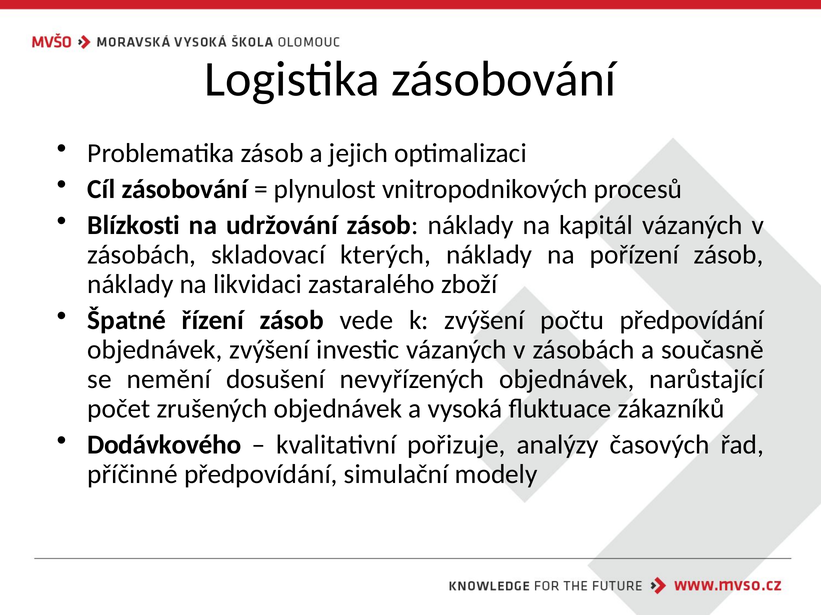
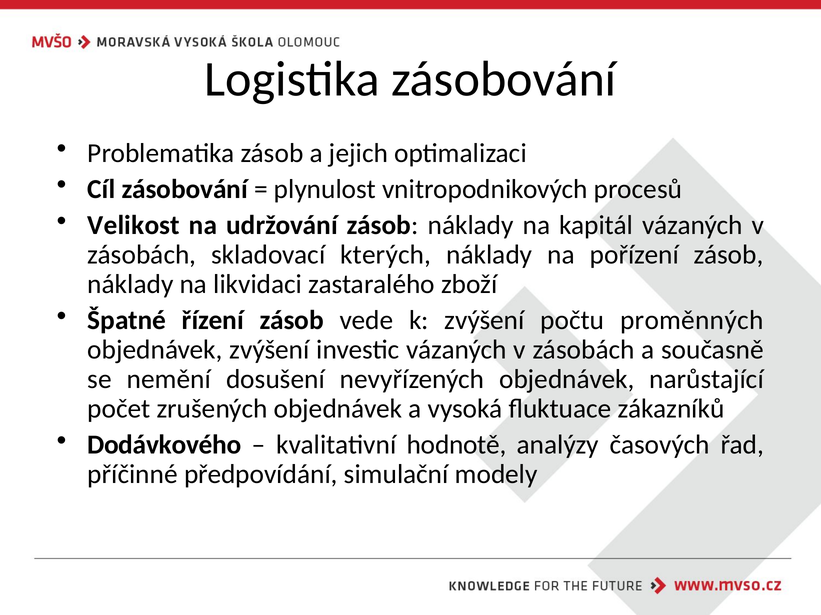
Blízkosti: Blízkosti -> Velikost
počtu předpovídání: předpovídání -> proměnných
pořizuje: pořizuje -> hodnotě
